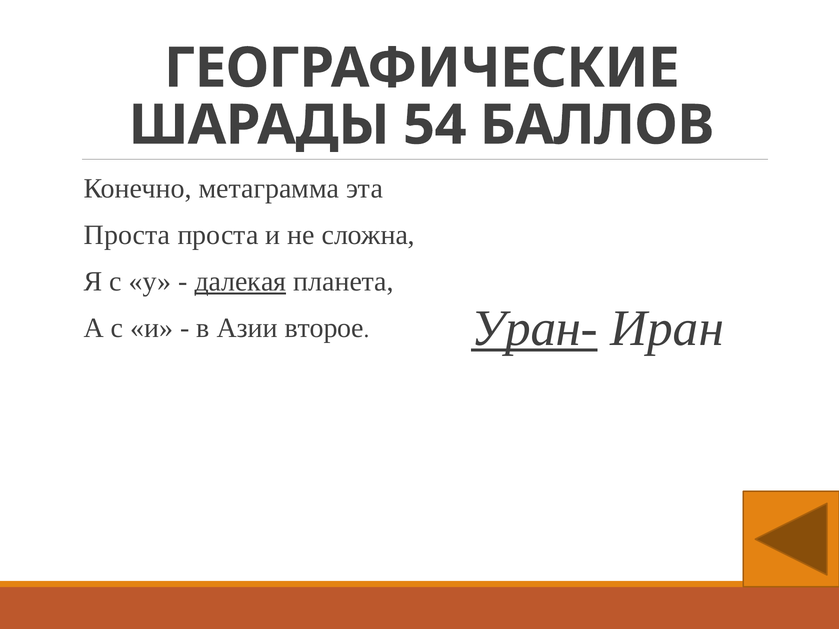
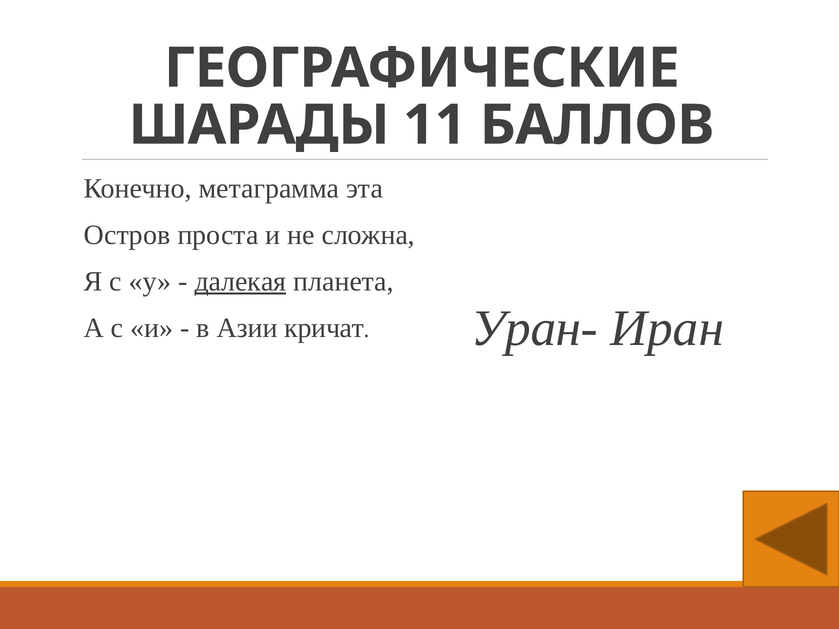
54: 54 -> 11
Проста at (127, 235): Проста -> Остров
второе: второе -> кричат
Уран- underline: present -> none
